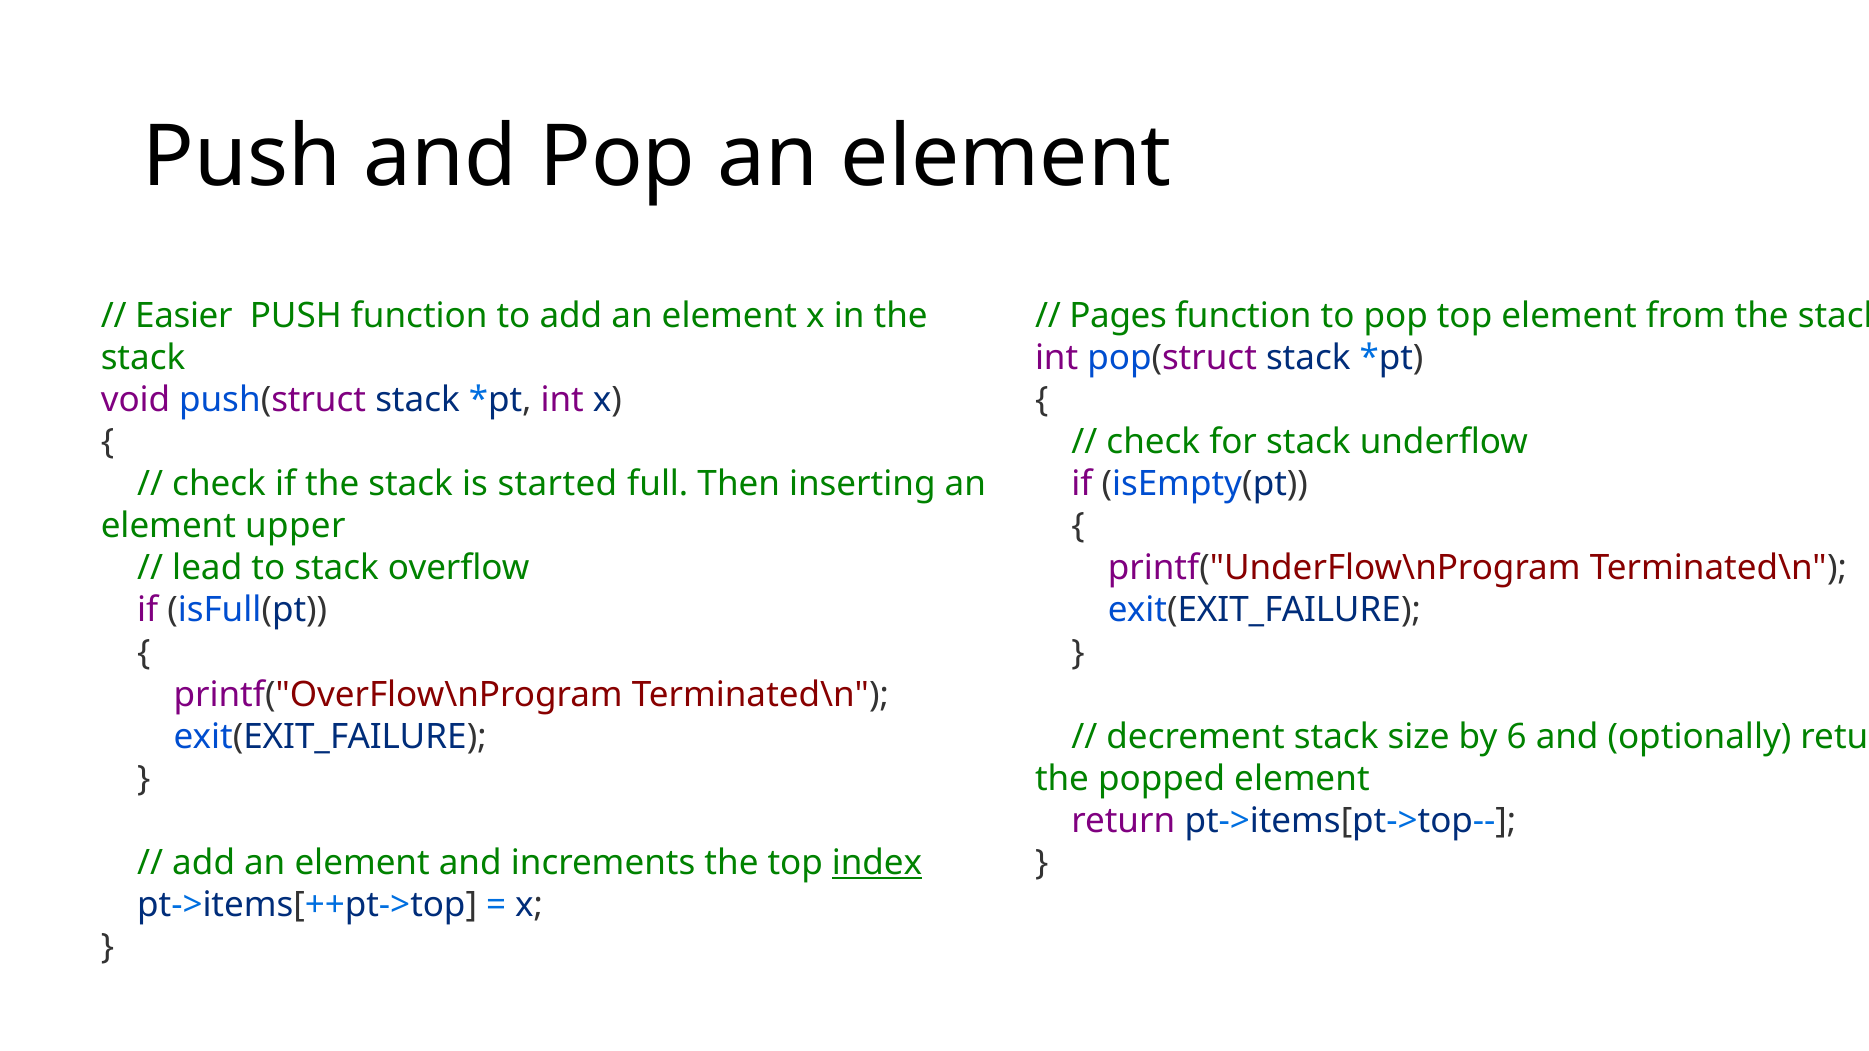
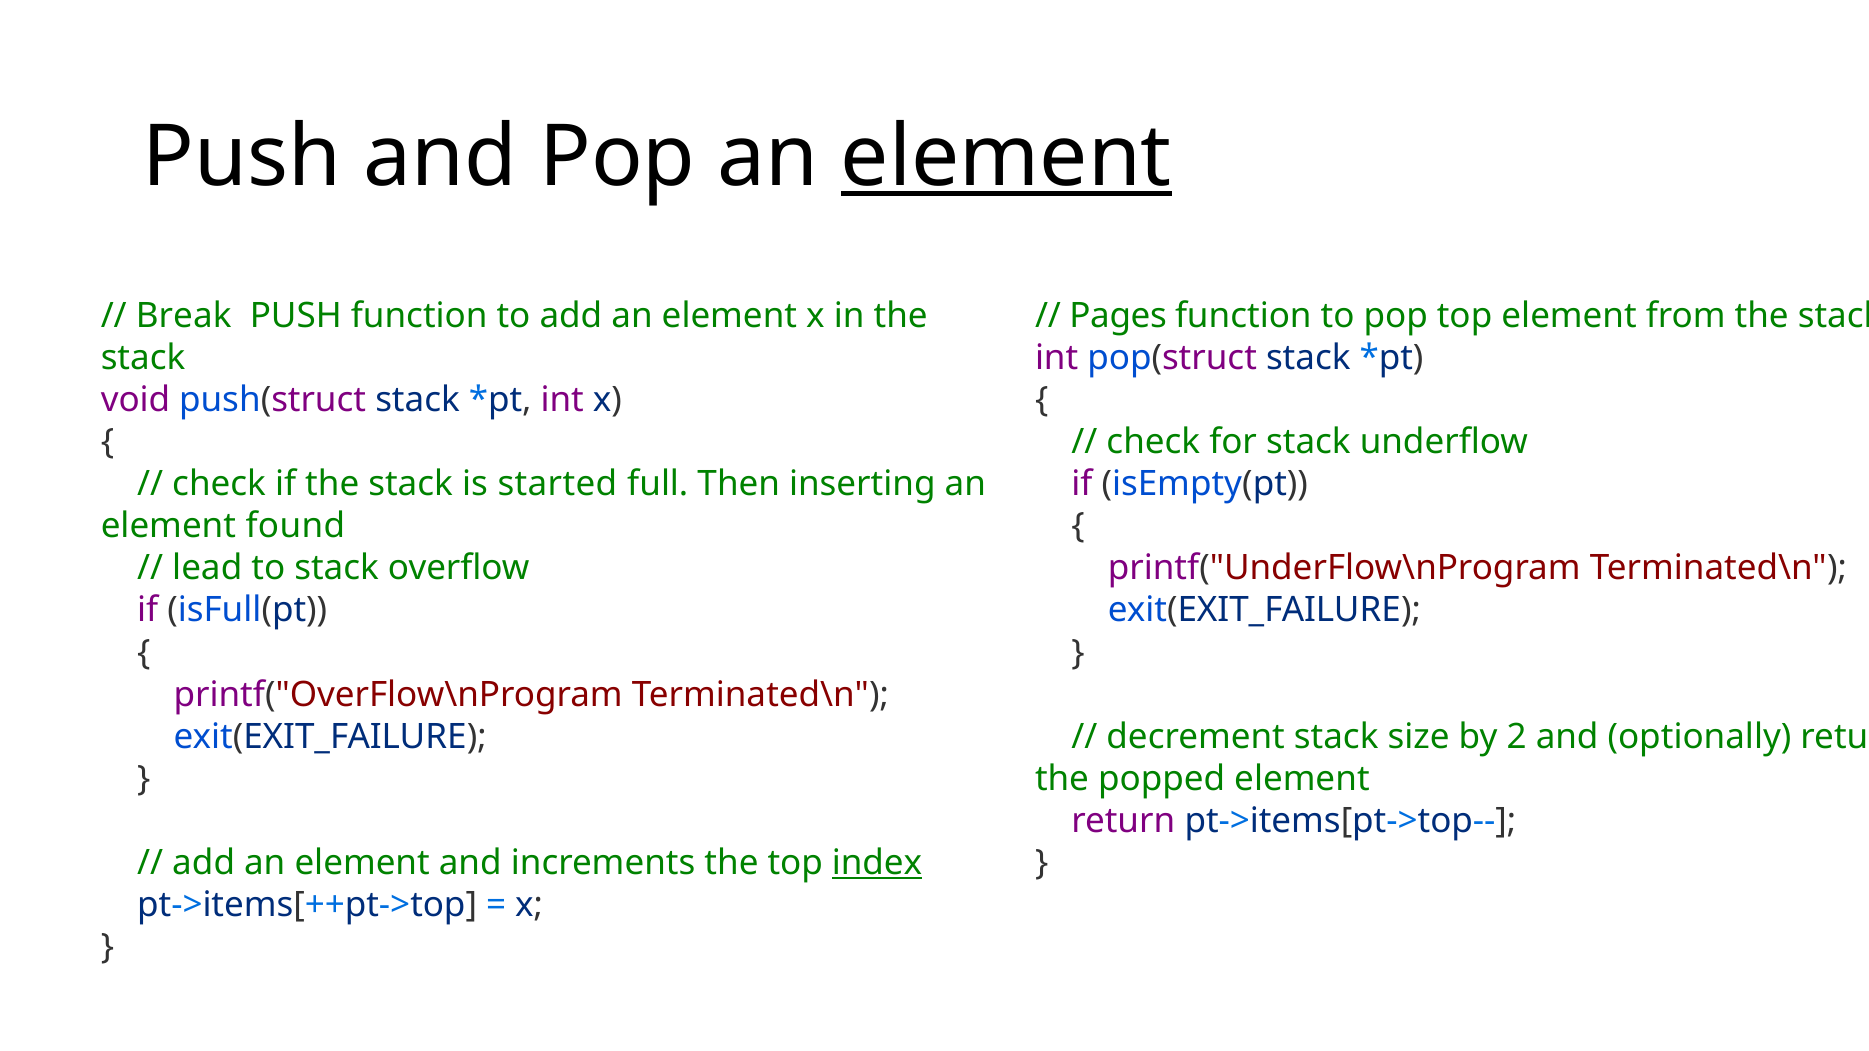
element at (1006, 157) underline: none -> present
Easier: Easier -> Break
upper: upper -> found
6: 6 -> 2
